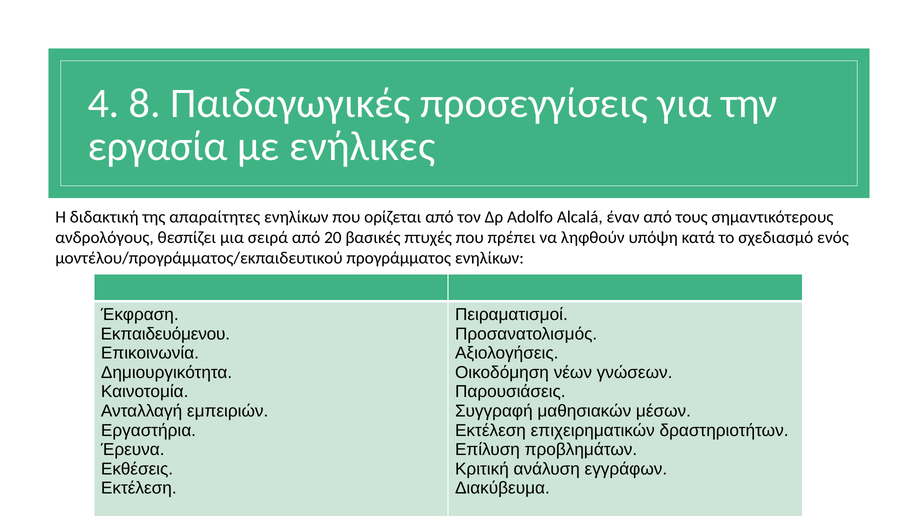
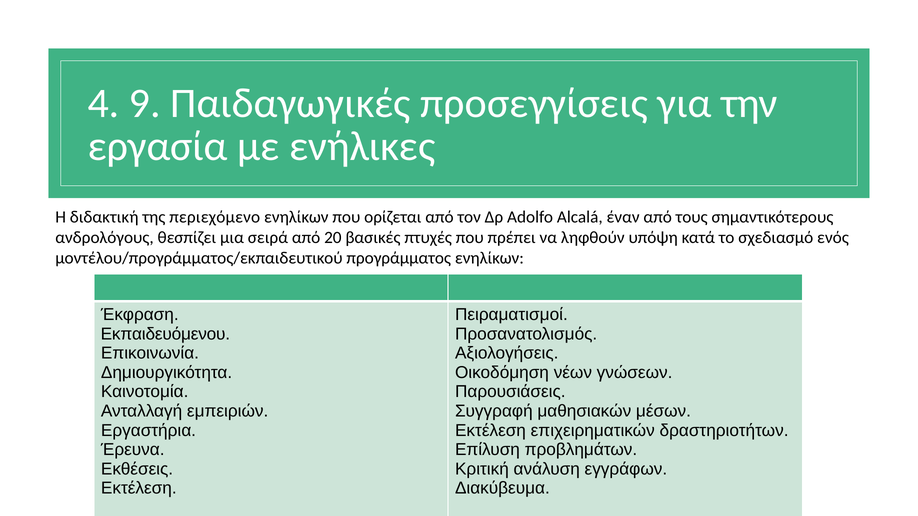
8: 8 -> 9
απαραίτητες: απαραίτητες -> περιεχόμενο
